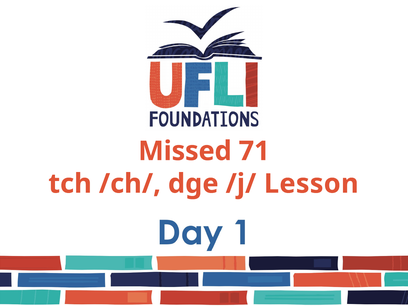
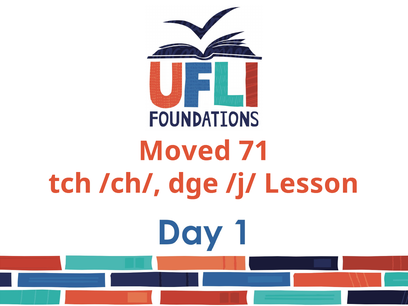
Missed: Missed -> Moved
